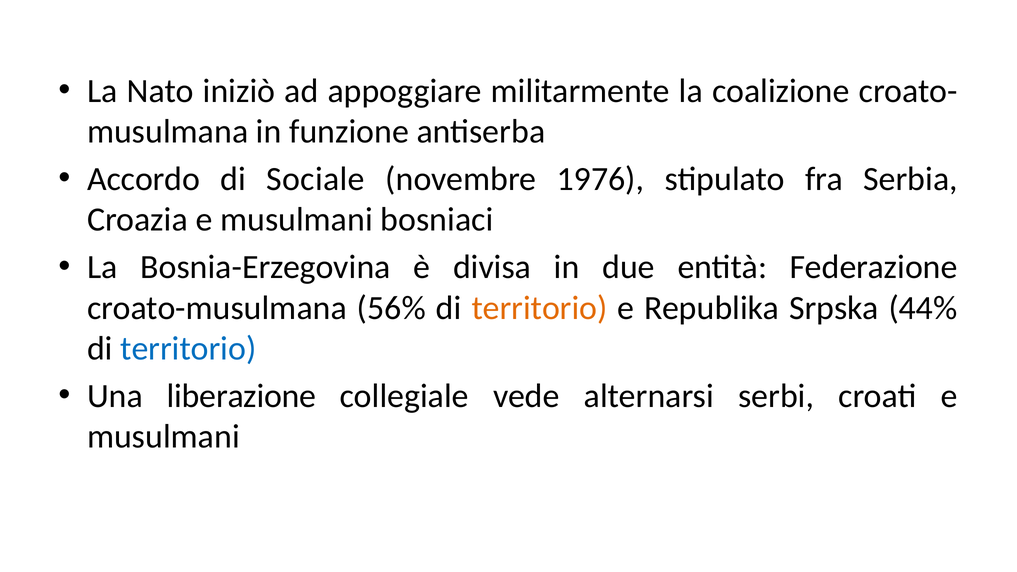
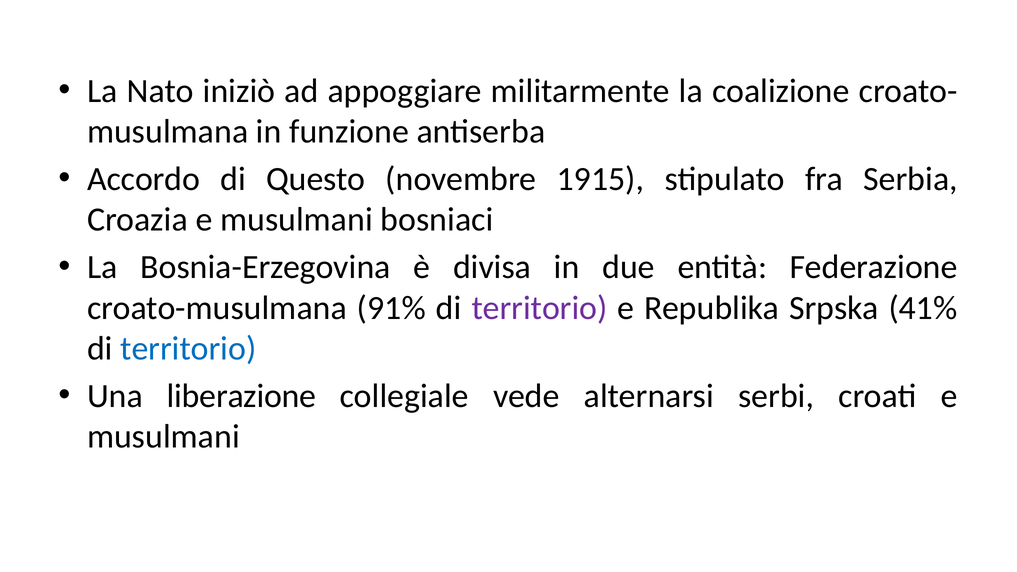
Sociale: Sociale -> Questo
1976: 1976 -> 1915
56%: 56% -> 91%
territorio at (539, 308) colour: orange -> purple
44%: 44% -> 41%
